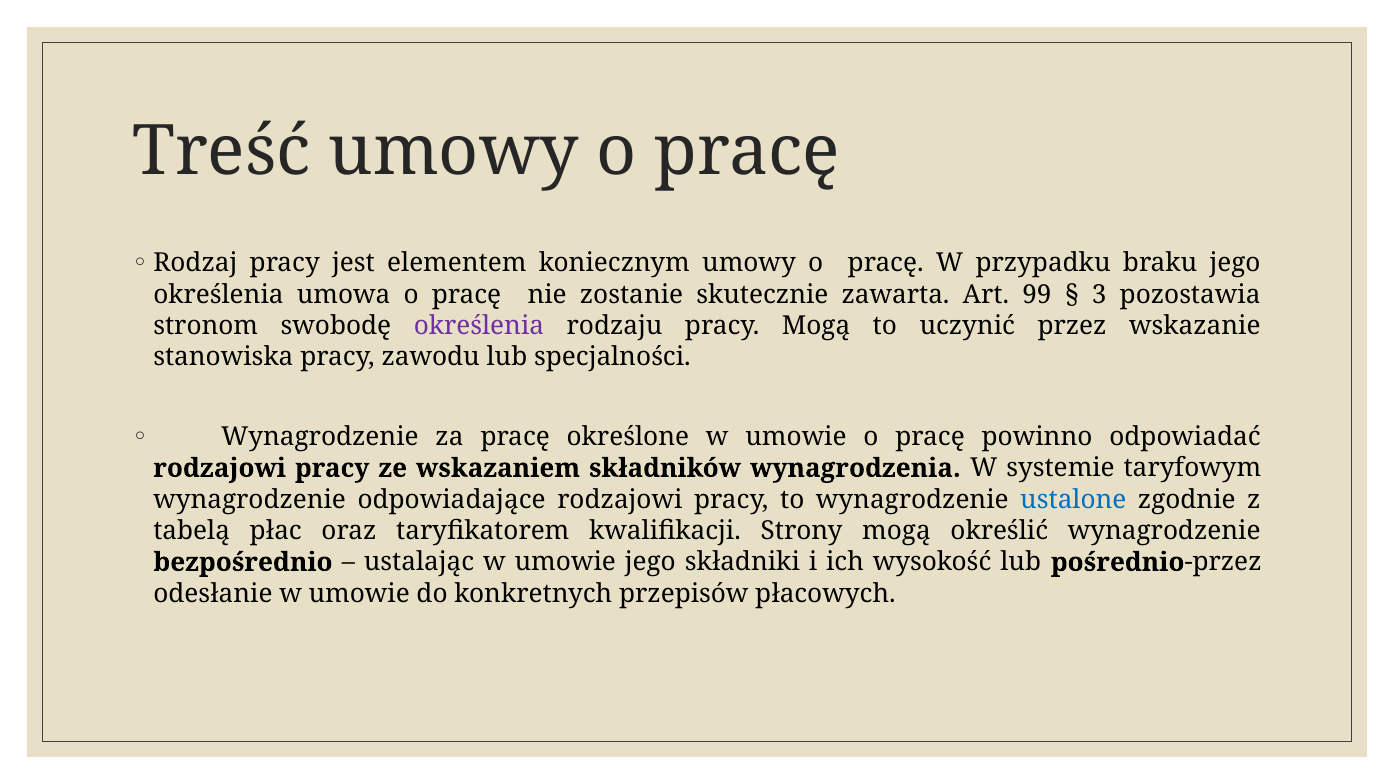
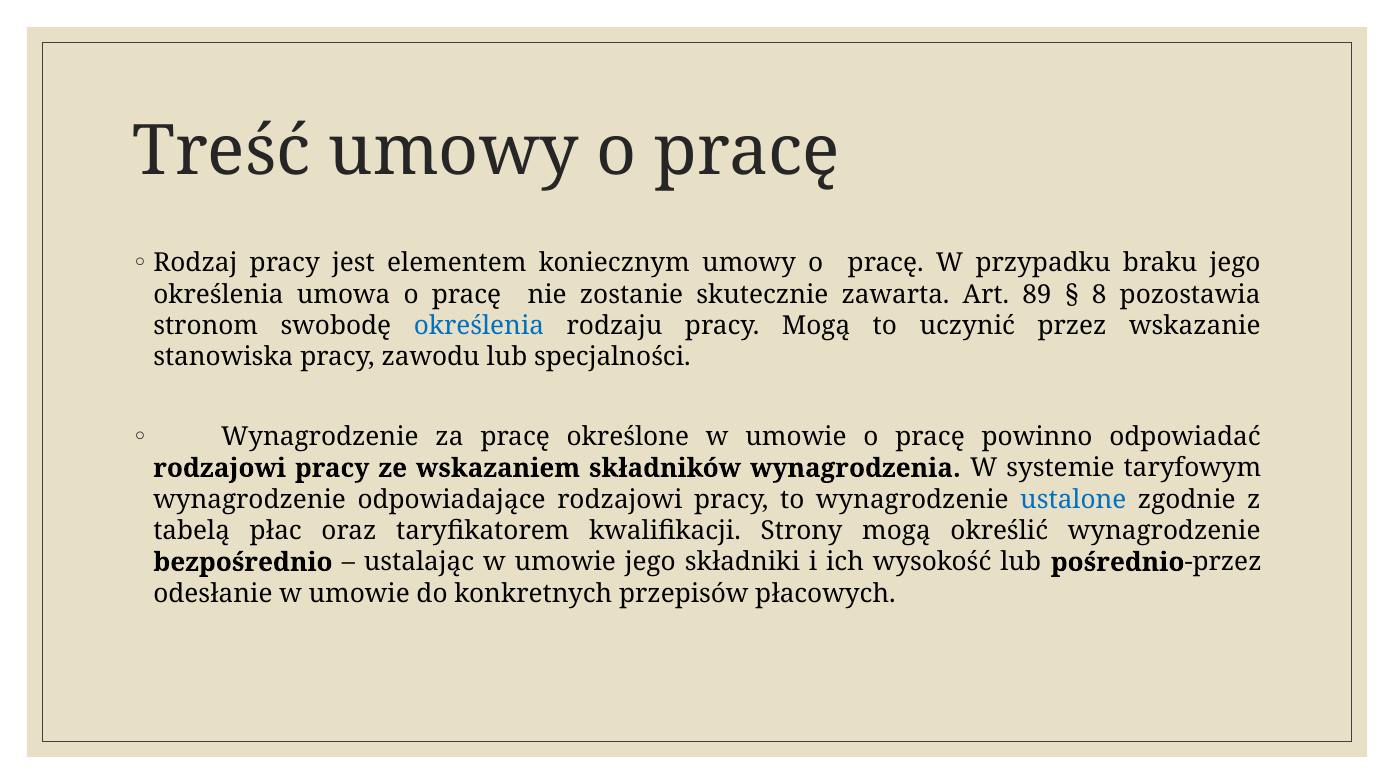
99: 99 -> 89
3: 3 -> 8
określenia at (479, 326) colour: purple -> blue
